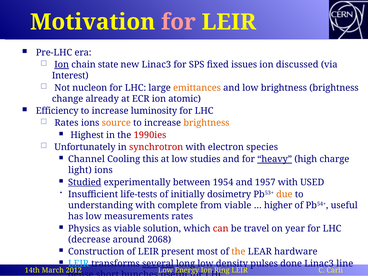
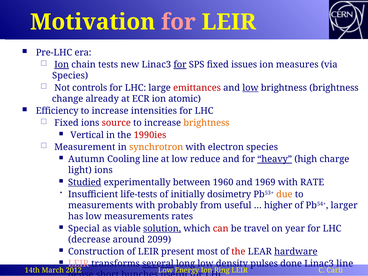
state: state -> tests
for at (180, 65) underline: none -> present
discussed: discussed -> measures
Interest at (70, 76): Interest -> Species
nucleon: nucleon -> controls
emittances colour: orange -> red
low at (250, 88) underline: none -> present
luminosity: luminosity -> intensities
Rates at (66, 123): Rates -> Fixed
source colour: orange -> red
Highest: Highest -> Vertical
Unfortunately: Unfortunately -> Measurement
synchrotron colour: red -> orange
Channel: Channel -> Autumn
Cooling this: this -> line
studies: studies -> reduce
1954: 1954 -> 1960
1957: 1957 -> 1969
USED: USED -> RATE
understanding at (100, 205): understanding -> measurements
complete: complete -> probably
from viable: viable -> useful
Pb54+ useful: useful -> larger
Physics: Physics -> Special
solution underline: none -> present
2068: 2068 -> 2099
the at (238, 252) colour: orange -> red
hardware underline: none -> present
LEIR at (78, 264) colour: light blue -> pink
